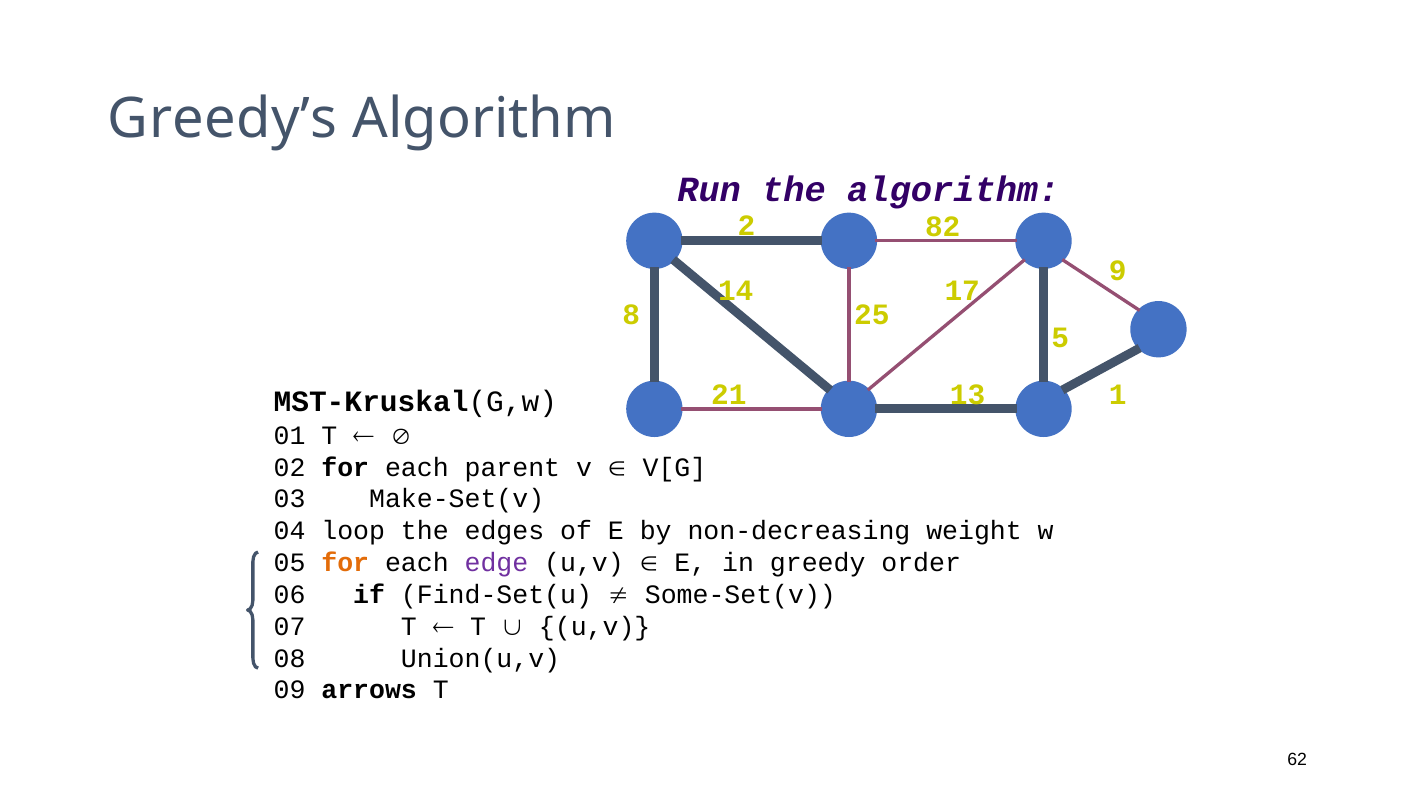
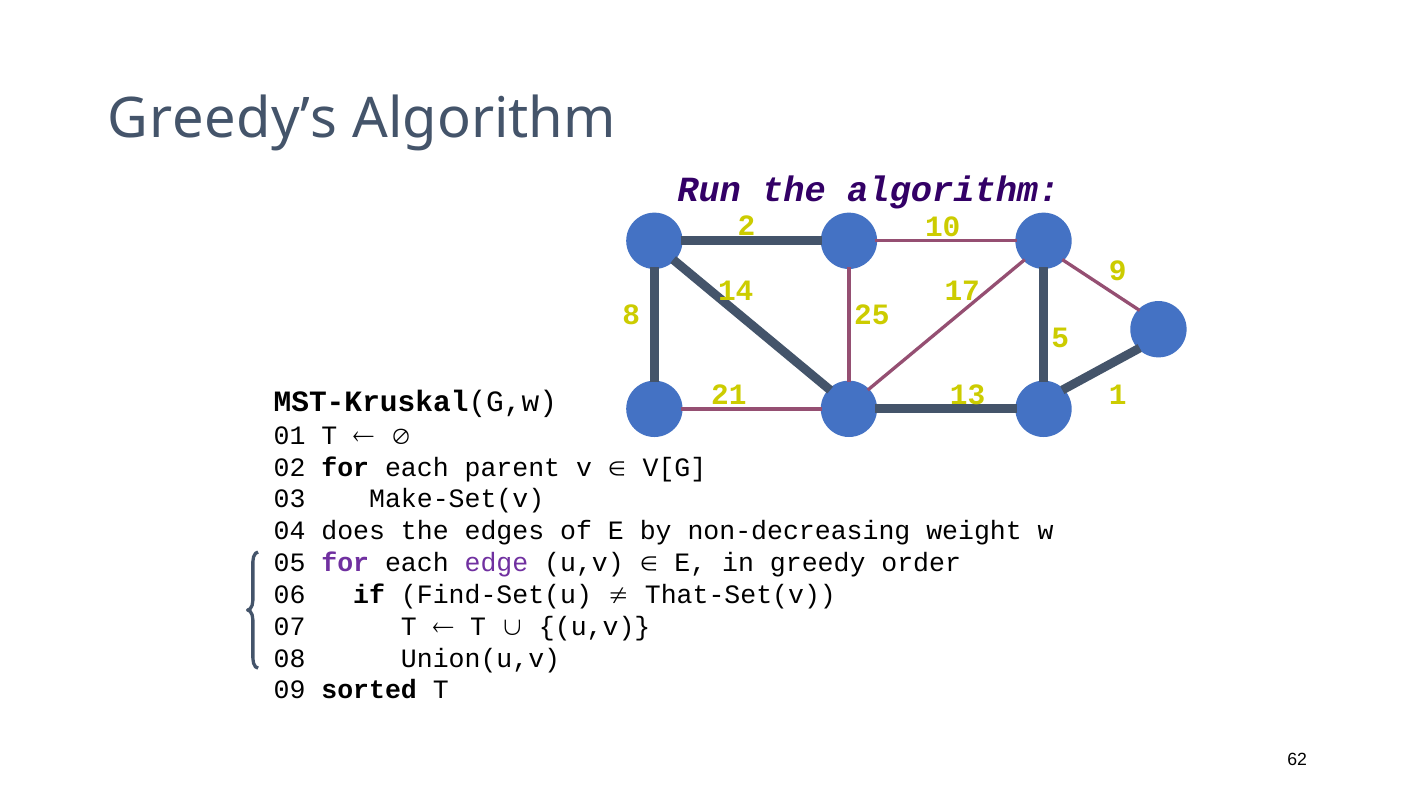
82: 82 -> 10
loop: loop -> does
for at (345, 563) colour: orange -> purple
Some-Set(v: Some-Set(v -> That-Set(v
arrows: arrows -> sorted
